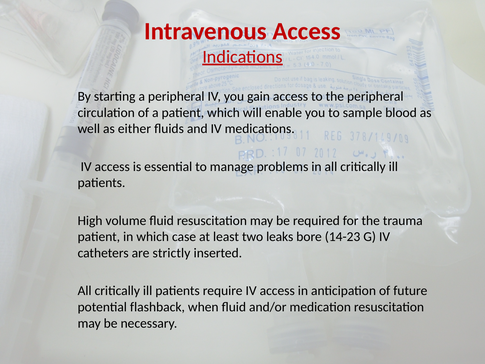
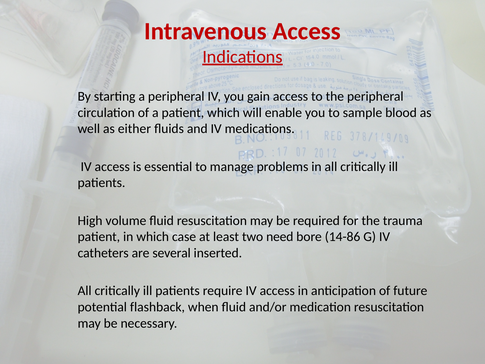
leaks: leaks -> need
14-23: 14-23 -> 14-86
strictly: strictly -> several
